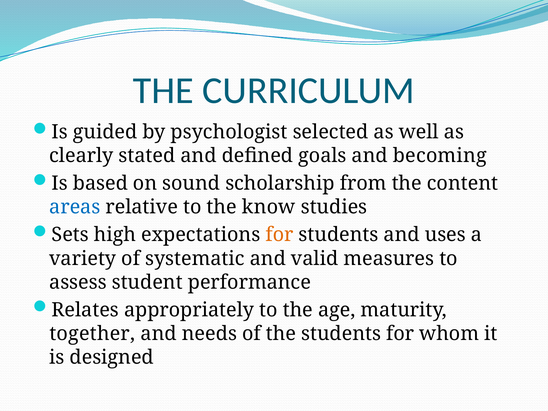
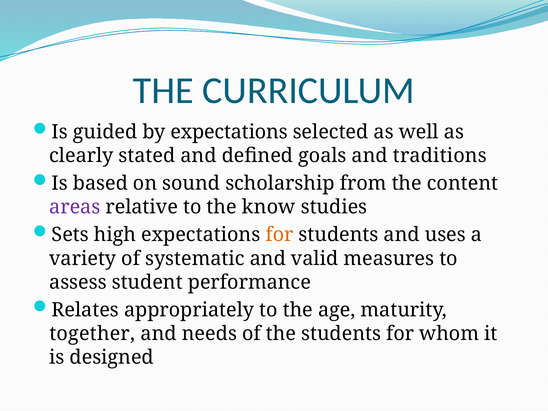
by psychologist: psychologist -> expectations
becoming: becoming -> traditions
areas colour: blue -> purple
